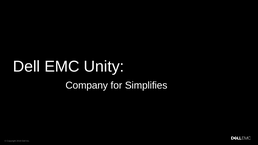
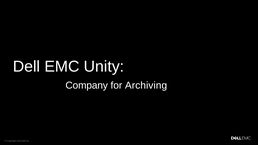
Simplifies: Simplifies -> Archiving
